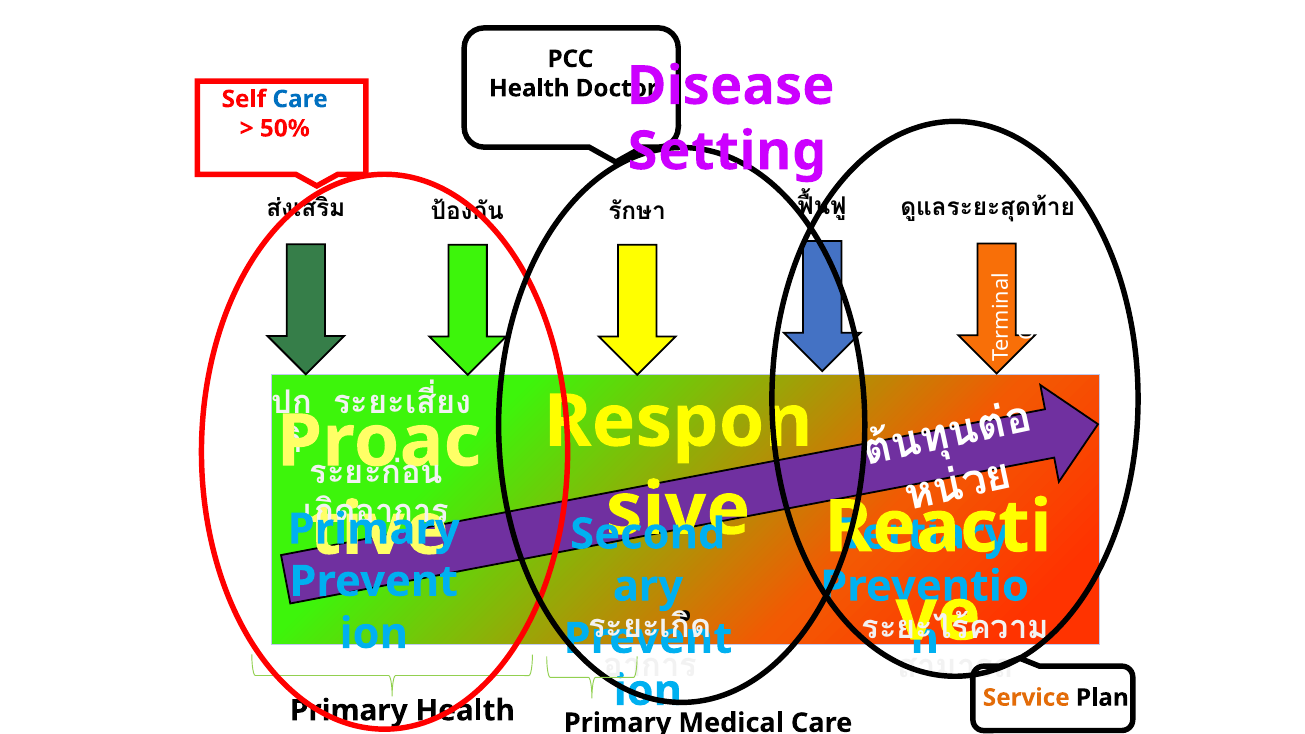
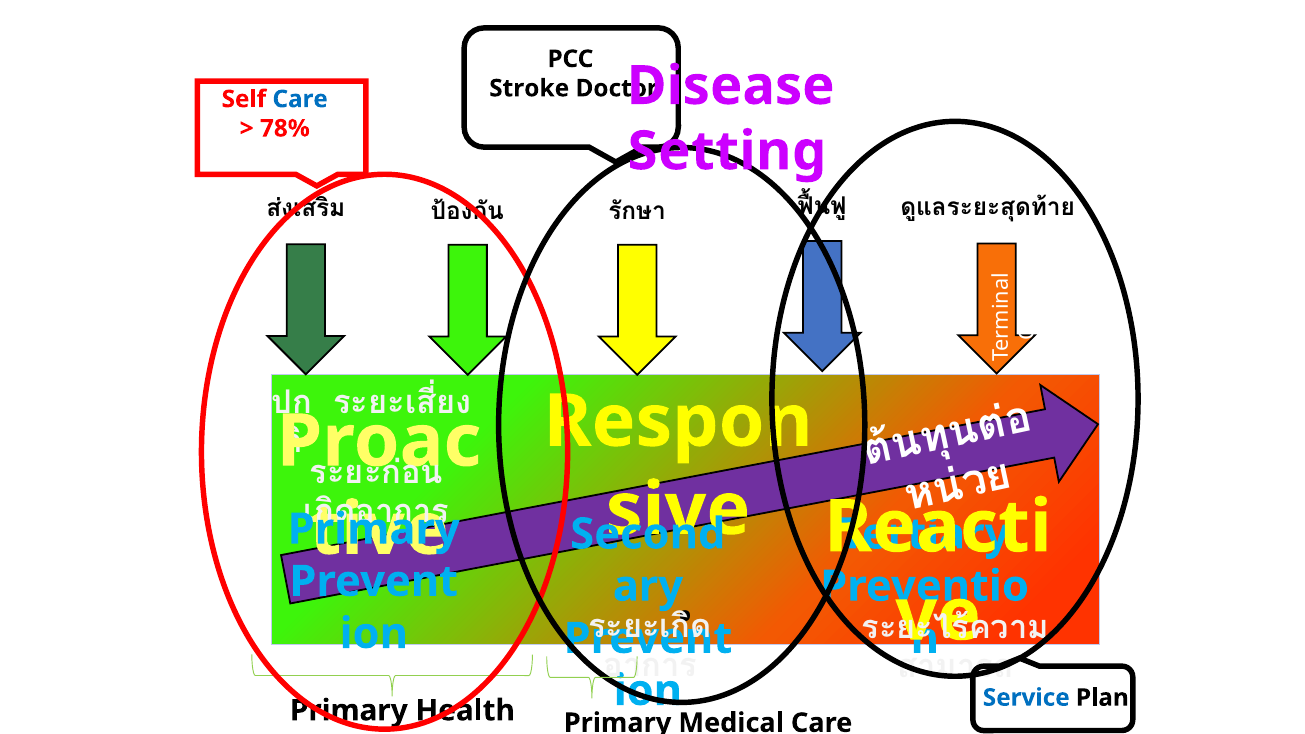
Health at (529, 88): Health -> Stroke
50%: 50% -> 78%
Service colour: orange -> blue
